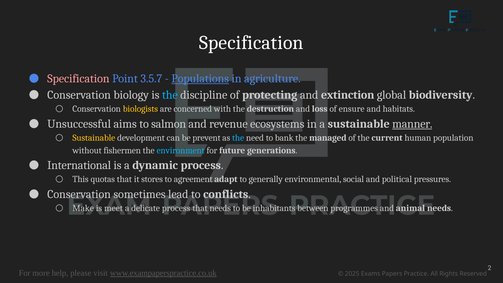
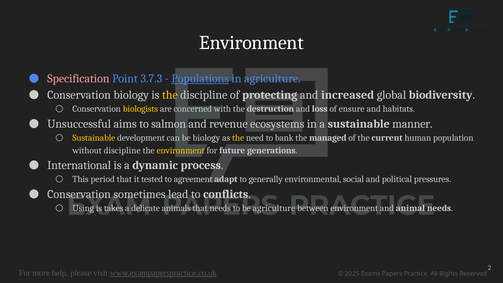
Specification at (251, 43): Specification -> Environment
3.5.7: 3.5.7 -> 3.7.3
the at (170, 95) colour: light blue -> yellow
extinction: extinction -> increased
manner underline: present -> none
be prevent: prevent -> biology
the at (238, 138) colour: light blue -> yellow
without fishermen: fishermen -> discipline
environment at (181, 150) colour: light blue -> yellow
quotas: quotas -> period
stores: stores -> tested
Make: Make -> Using
meet: meet -> takes
delicate process: process -> animals
be inhabitants: inhabitants -> agriculture
between programmes: programmes -> environment
